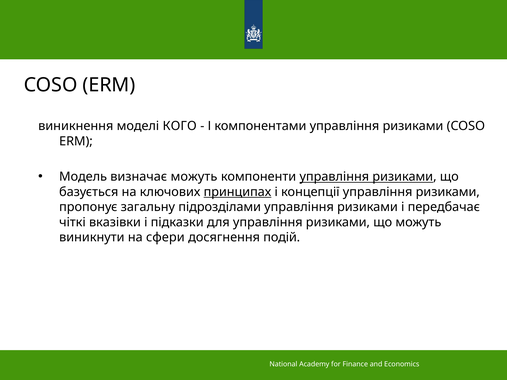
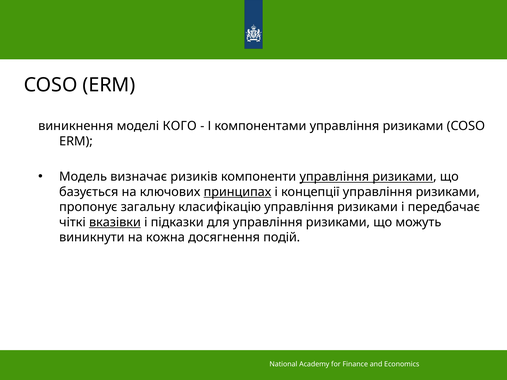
визначає можуть: можуть -> ризиків
підрозділами: підрозділами -> класифікацію
вказівки underline: none -> present
сфери: сфери -> кожна
